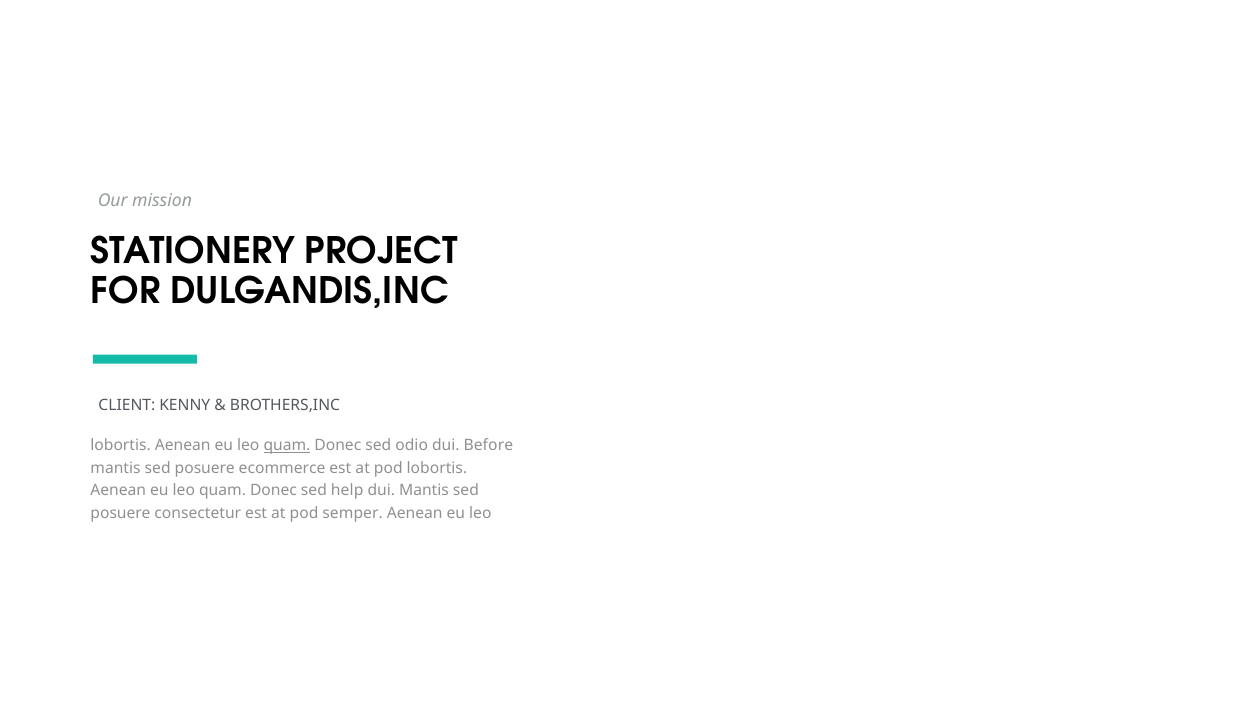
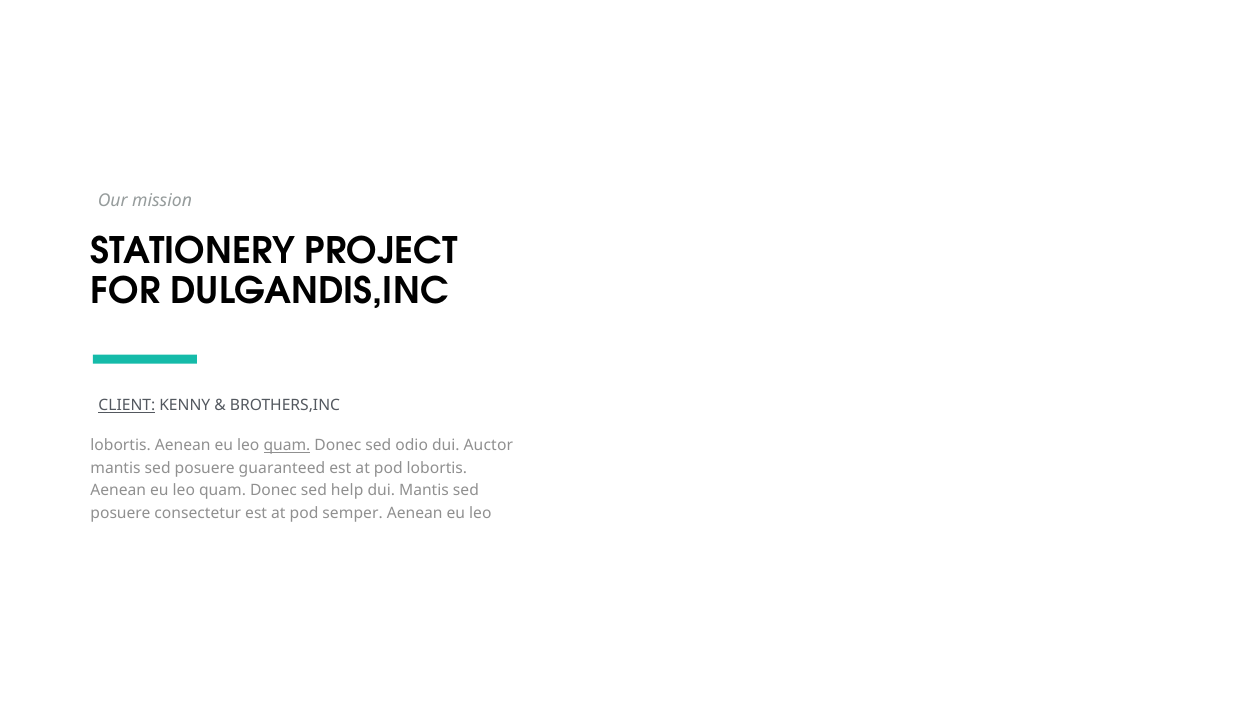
CLIENT underline: none -> present
Before: Before -> Auctor
ecommerce: ecommerce -> guaranteed
